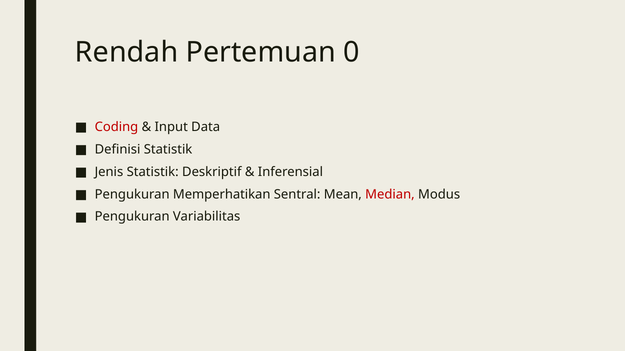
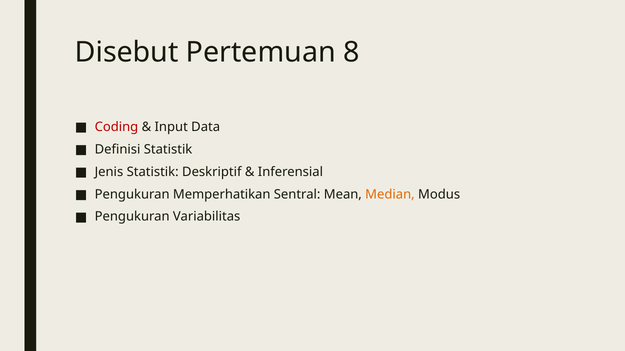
Rendah: Rendah -> Disebut
0: 0 -> 8
Median colour: red -> orange
